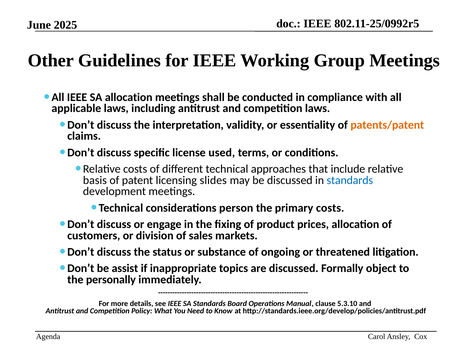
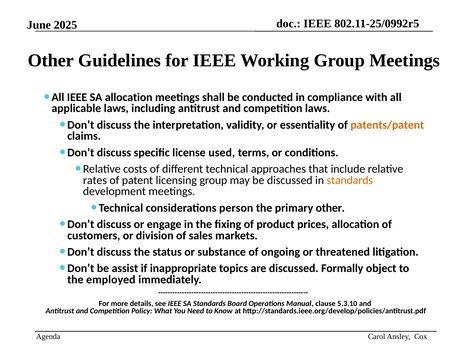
basis: basis -> rates
licensing slides: slides -> group
standards at (350, 180) colour: blue -> orange
primary costs: costs -> other
personally: personally -> employed
